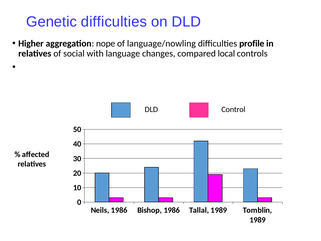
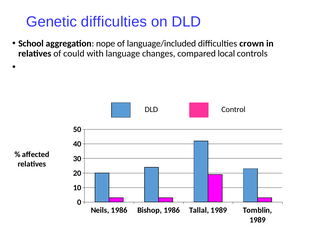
Higher: Higher -> School
language/nowling: language/nowling -> language/included
profile: profile -> crown
social: social -> could
